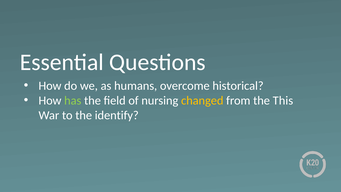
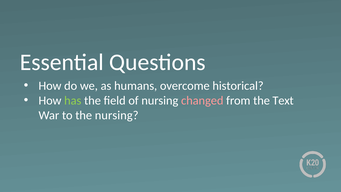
changed colour: yellow -> pink
This: This -> Text
the identify: identify -> nursing
